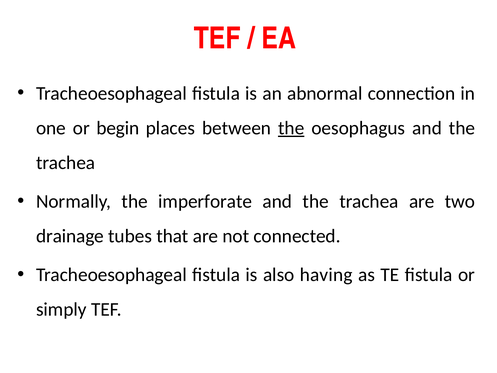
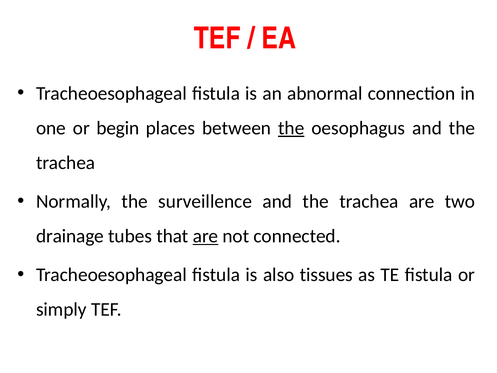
imperforate: imperforate -> surveillence
are at (206, 236) underline: none -> present
having: having -> tissues
